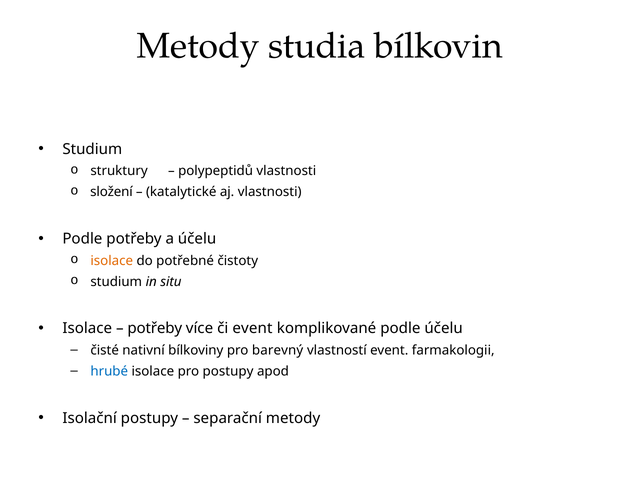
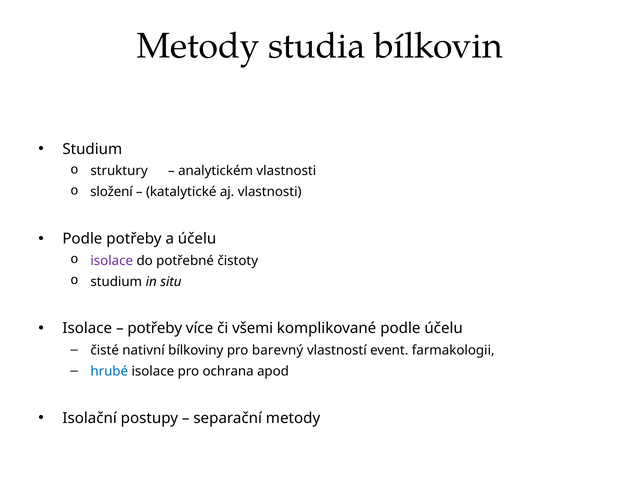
polypeptidů: polypeptidů -> analytickém
isolace at (112, 261) colour: orange -> purple
či event: event -> všemi
pro postupy: postupy -> ochrana
